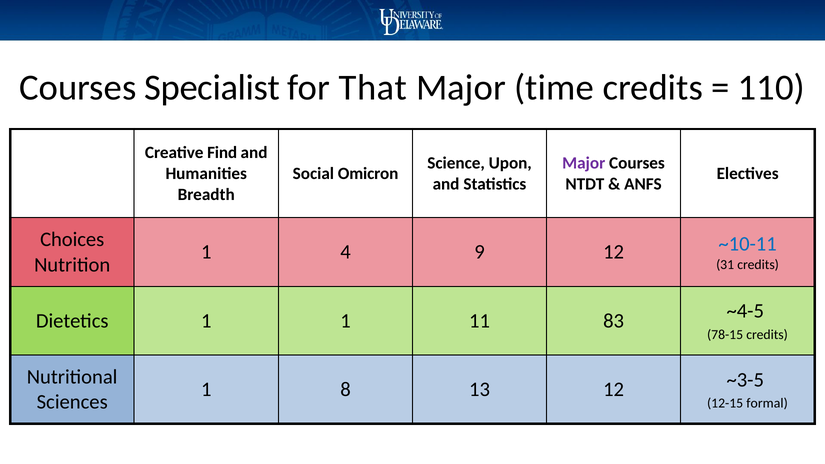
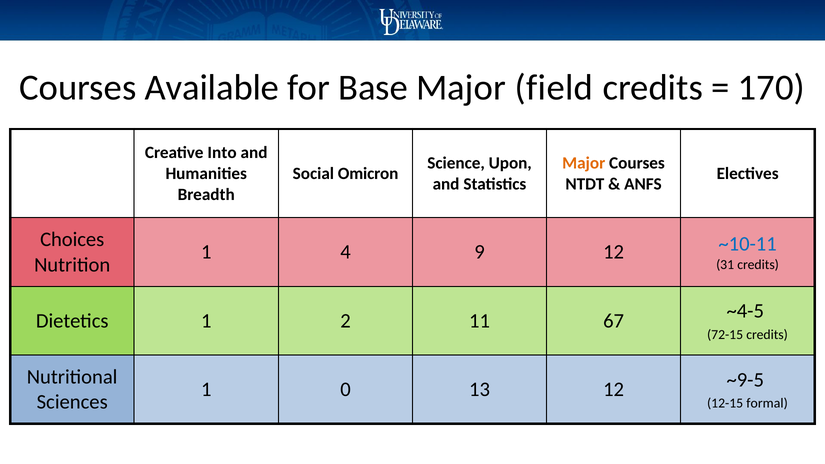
Specialist: Specialist -> Available
That: That -> Base
time: time -> field
110: 110 -> 170
Find: Find -> Into
Major at (584, 163) colour: purple -> orange
1 1: 1 -> 2
83: 83 -> 67
78-15: 78-15 -> 72-15
8: 8 -> 0
~3-5: ~3-5 -> ~9-5
